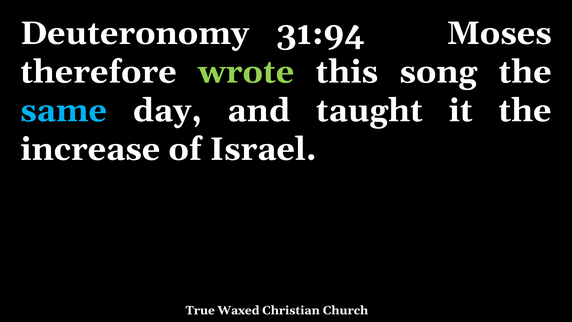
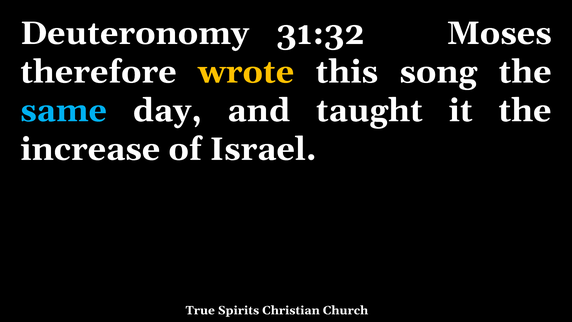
31:94: 31:94 -> 31:32
wrote colour: light green -> yellow
Waxed: Waxed -> Spirits
